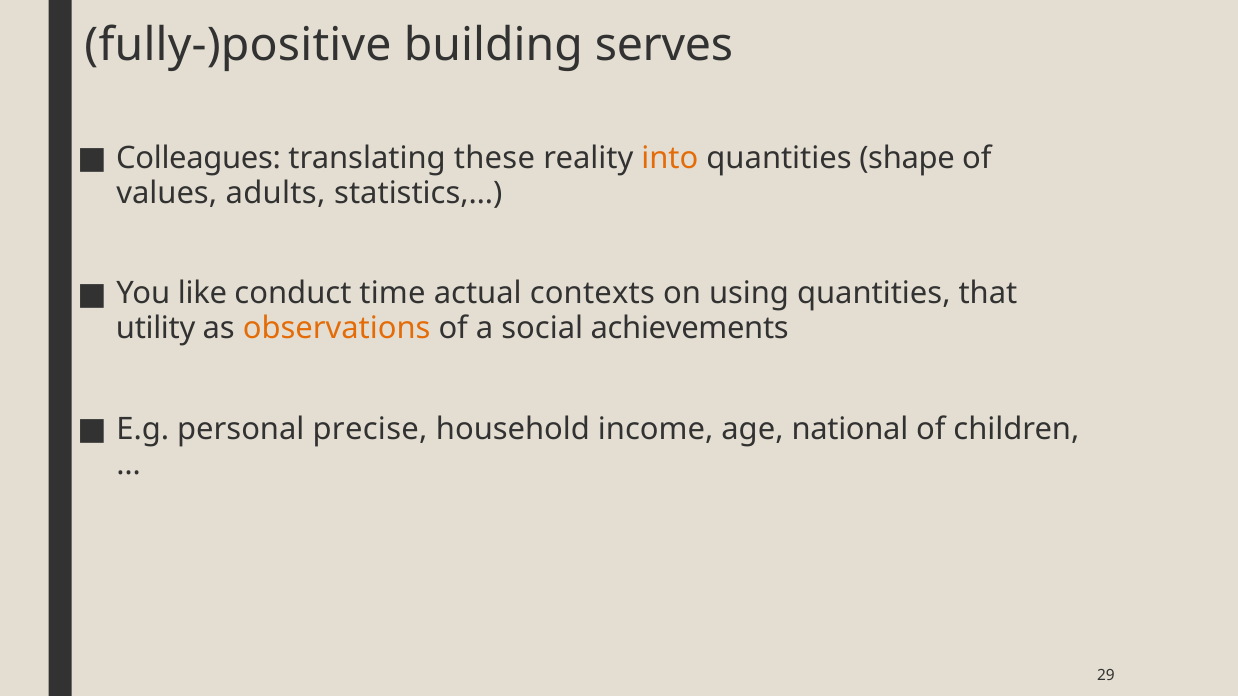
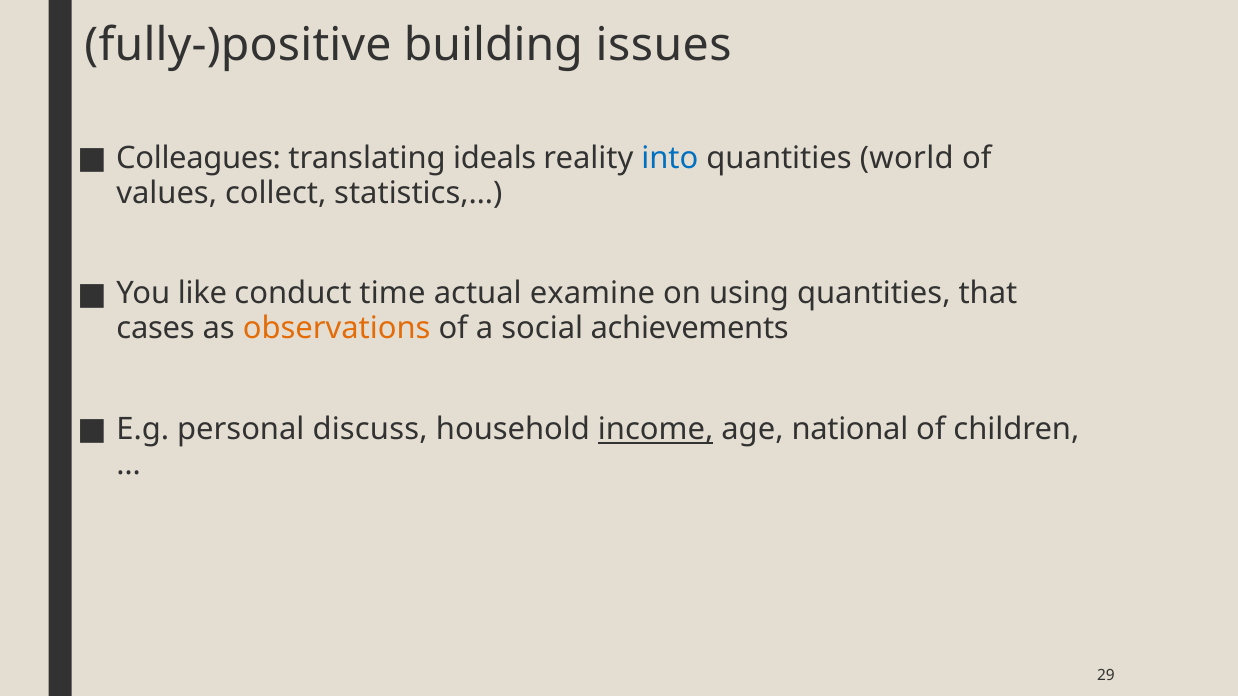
serves: serves -> issues
these: these -> ideals
into colour: orange -> blue
shape: shape -> world
adults: adults -> collect
contexts: contexts -> examine
utility: utility -> cases
precise: precise -> discuss
income underline: none -> present
